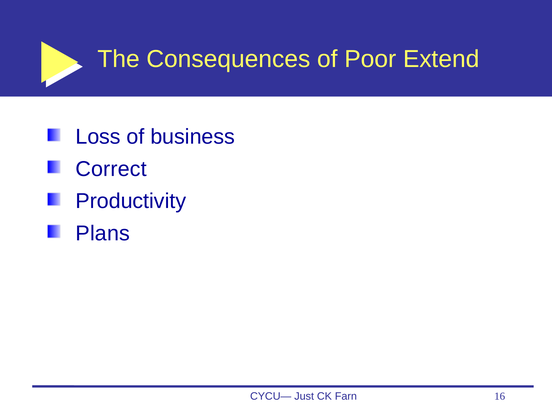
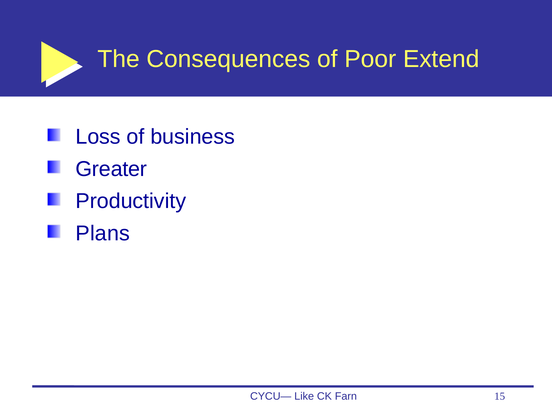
Correct: Correct -> Greater
Just: Just -> Like
16: 16 -> 15
